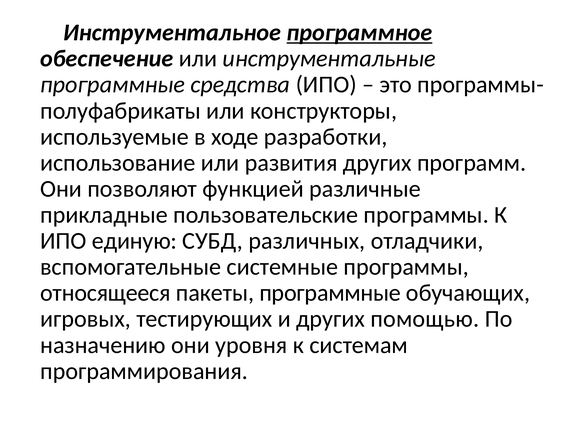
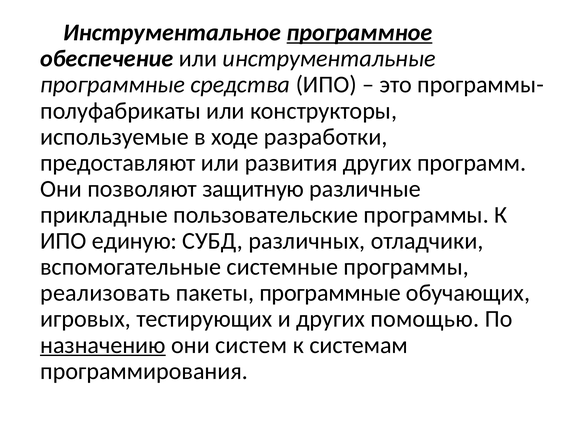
использование: использование -> предоставляют
функцией: функцией -> защитную
относящееся: относящееся -> реализовать
назначению underline: none -> present
уровня: уровня -> систем
